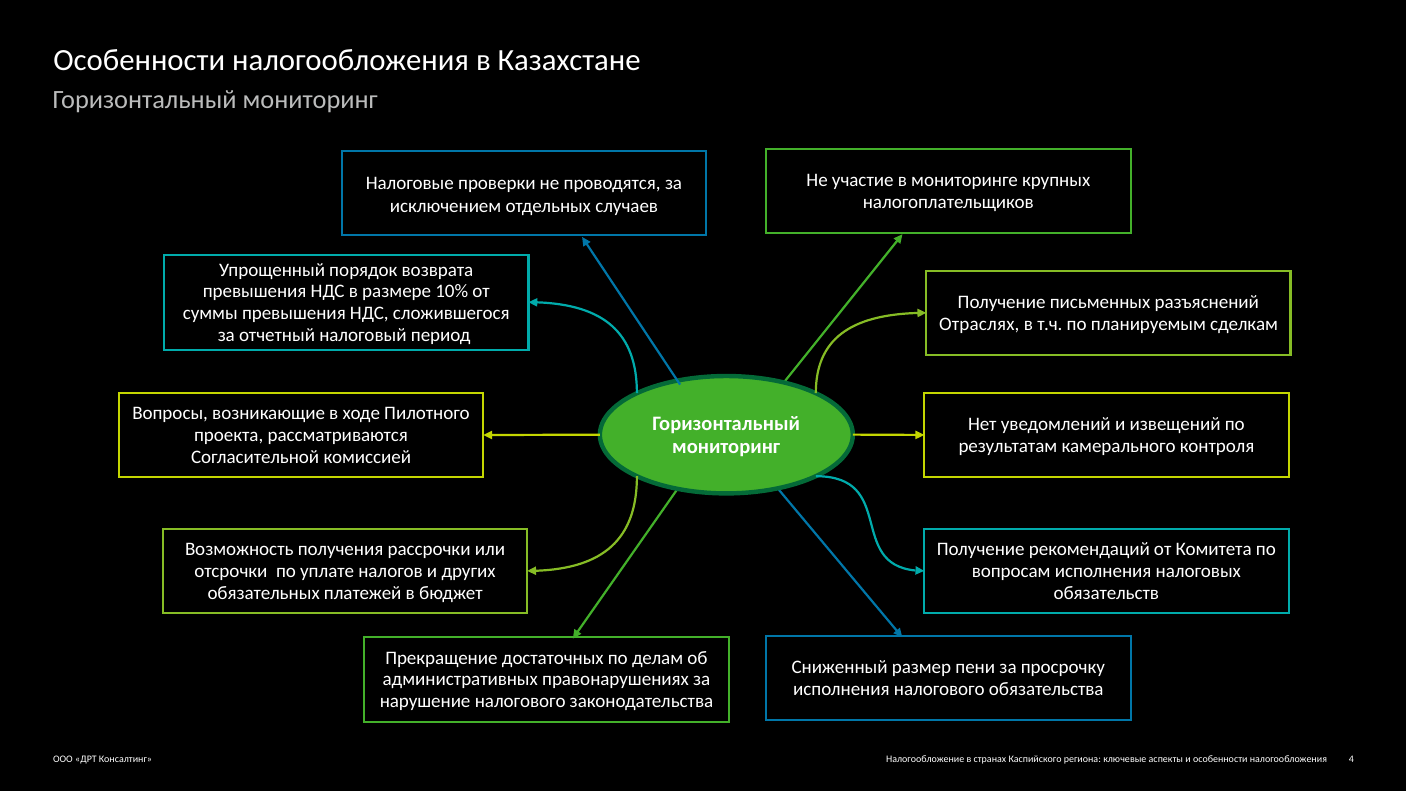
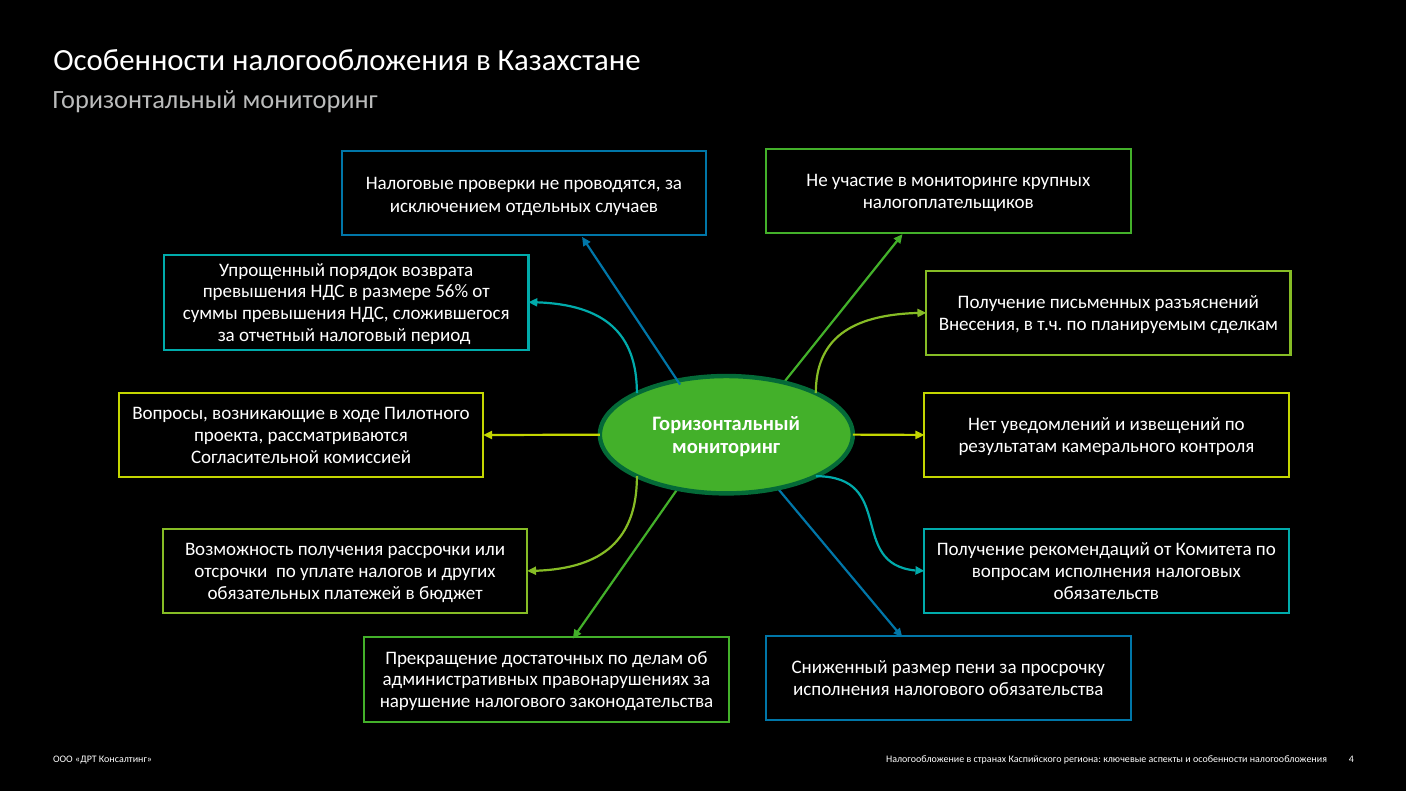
10%: 10% -> 56%
Отраслях: Отраслях -> Внесения
